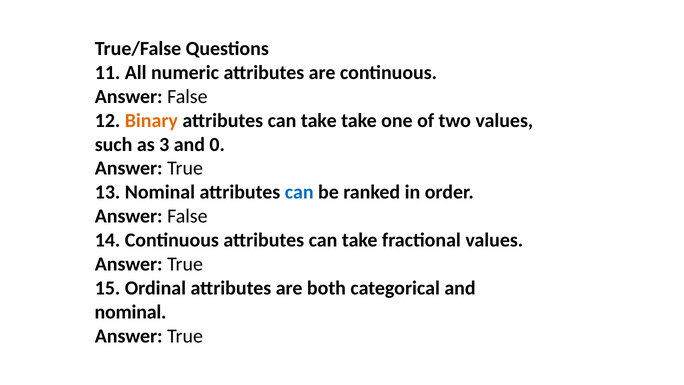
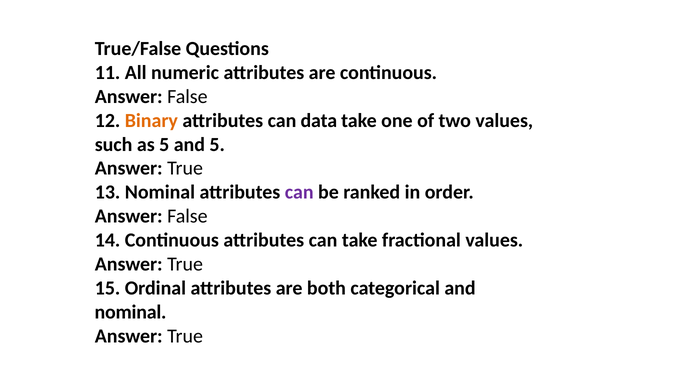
take at (319, 120): take -> data
as 3: 3 -> 5
and 0: 0 -> 5
can at (299, 192) colour: blue -> purple
